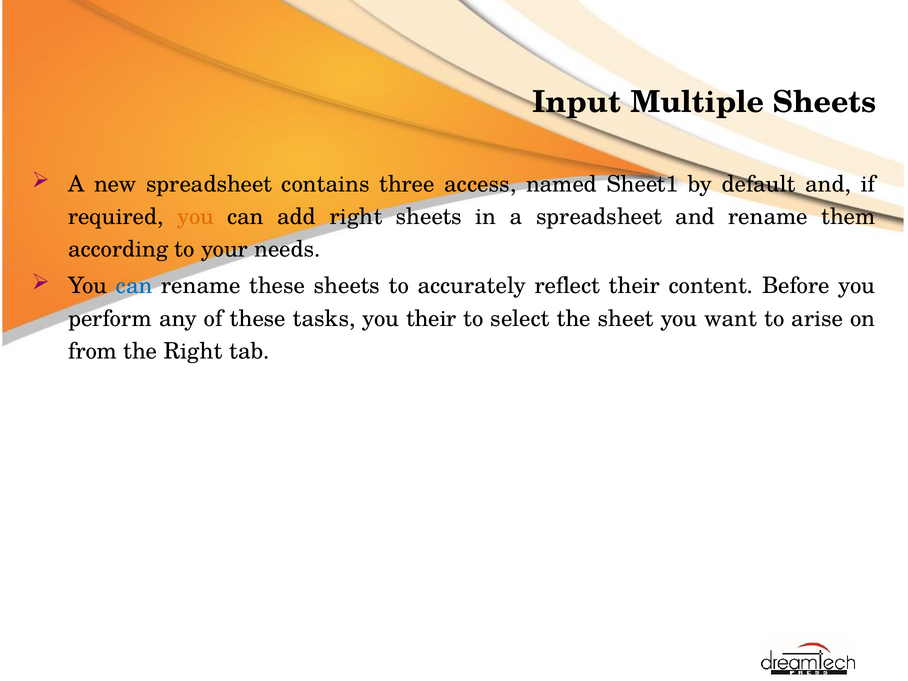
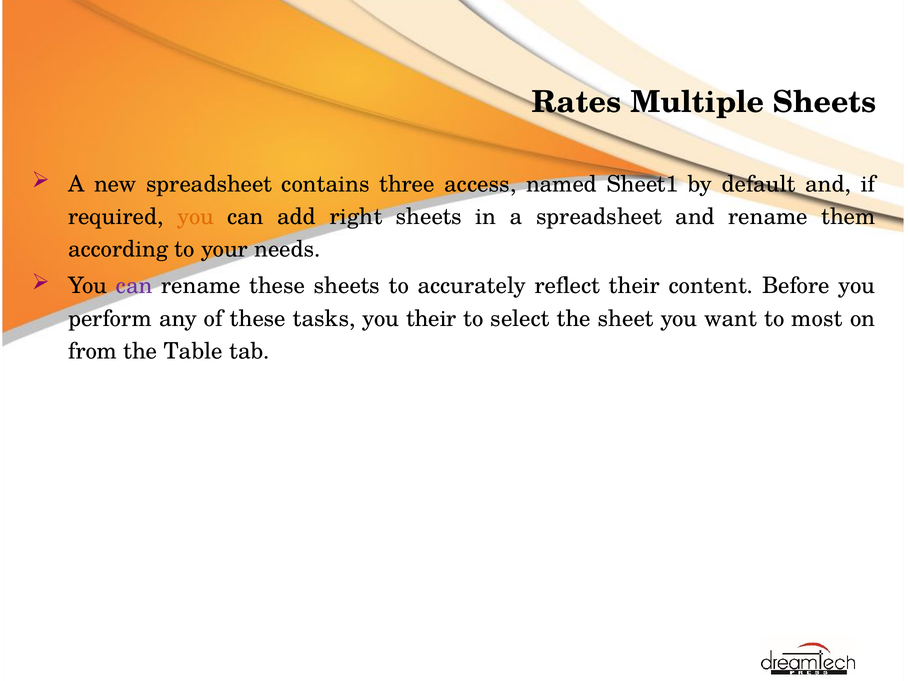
Input: Input -> Rates
can at (134, 286) colour: blue -> purple
arise: arise -> most
the Right: Right -> Table
